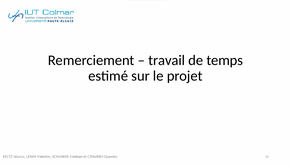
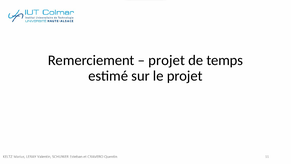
travail at (167, 60): travail -> projet
